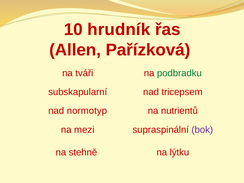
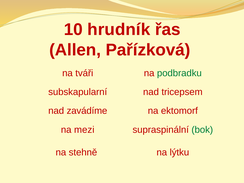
normotyp: normotyp -> zavádíme
nutrientů: nutrientů -> ektomorf
bok colour: purple -> green
